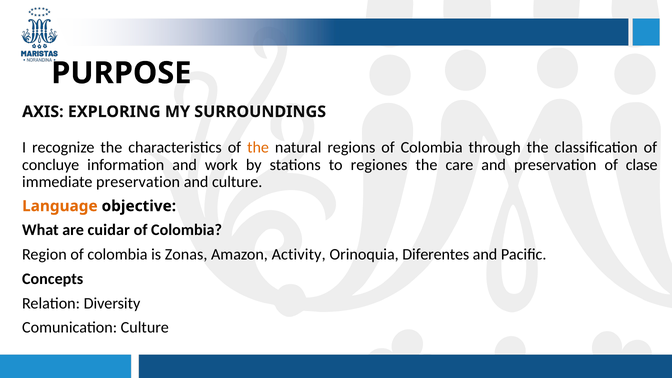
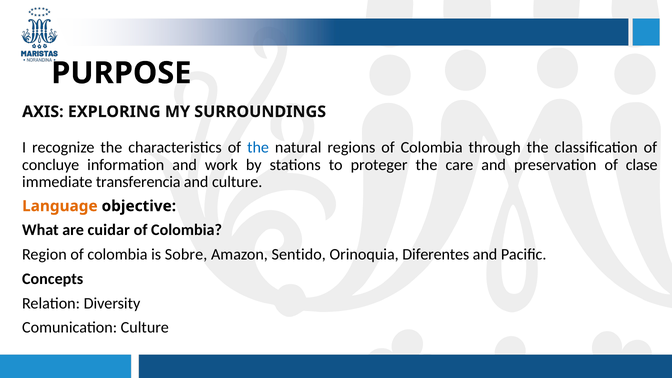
the at (258, 147) colour: orange -> blue
regiones: regiones -> proteger
immediate preservation: preservation -> transferencia
Zonas: Zonas -> Sobre
Activity: Activity -> Sentido
